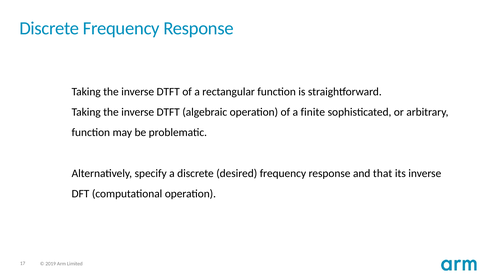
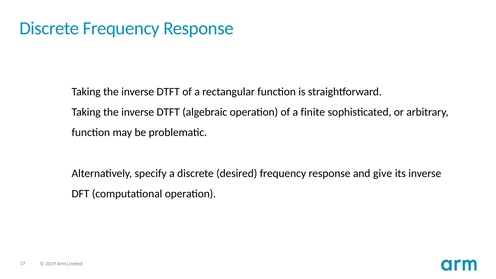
that: that -> give
